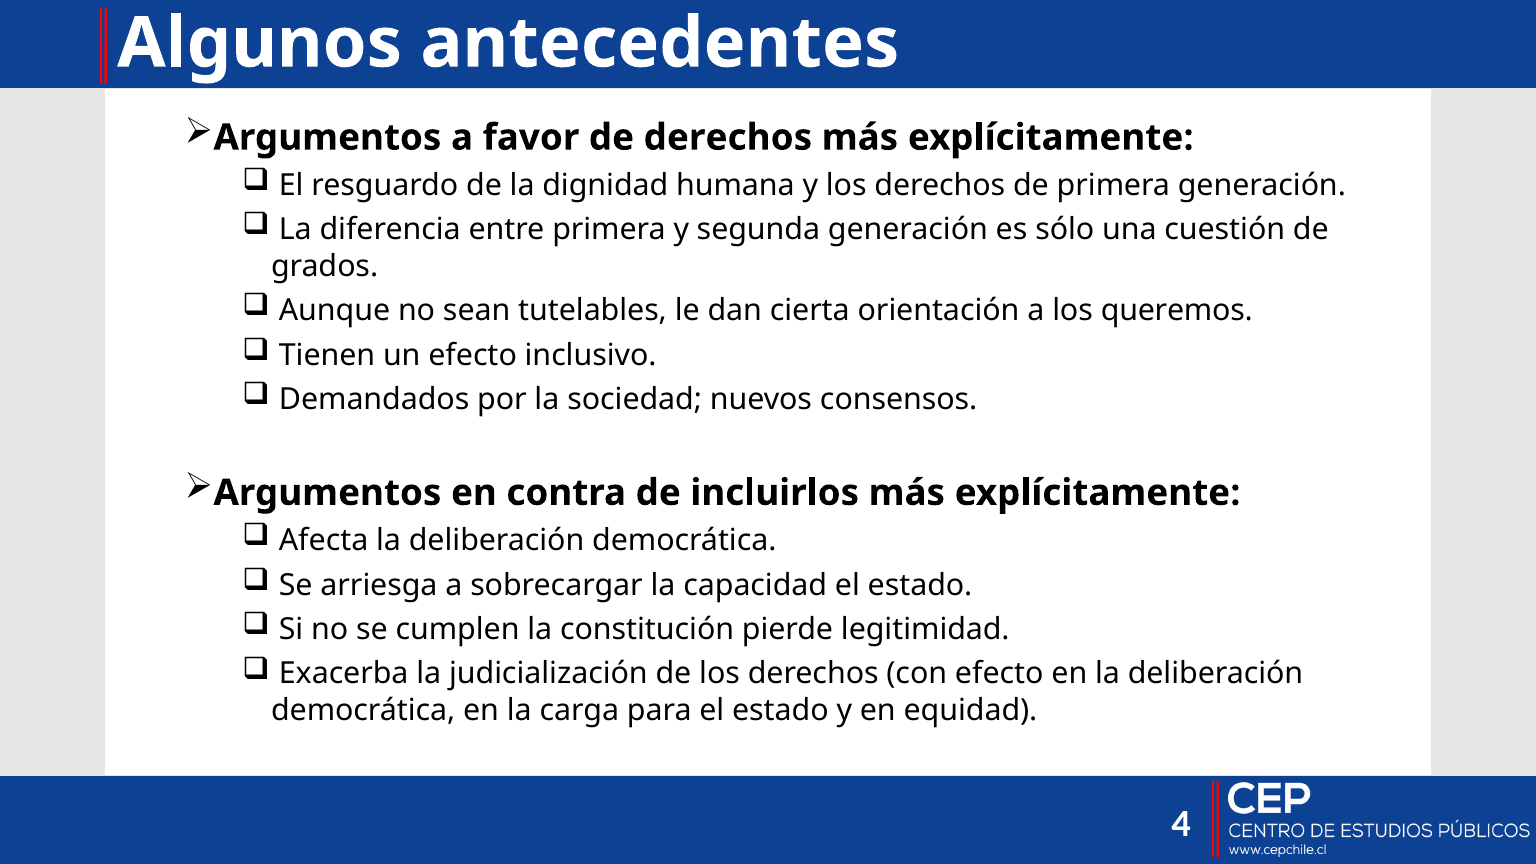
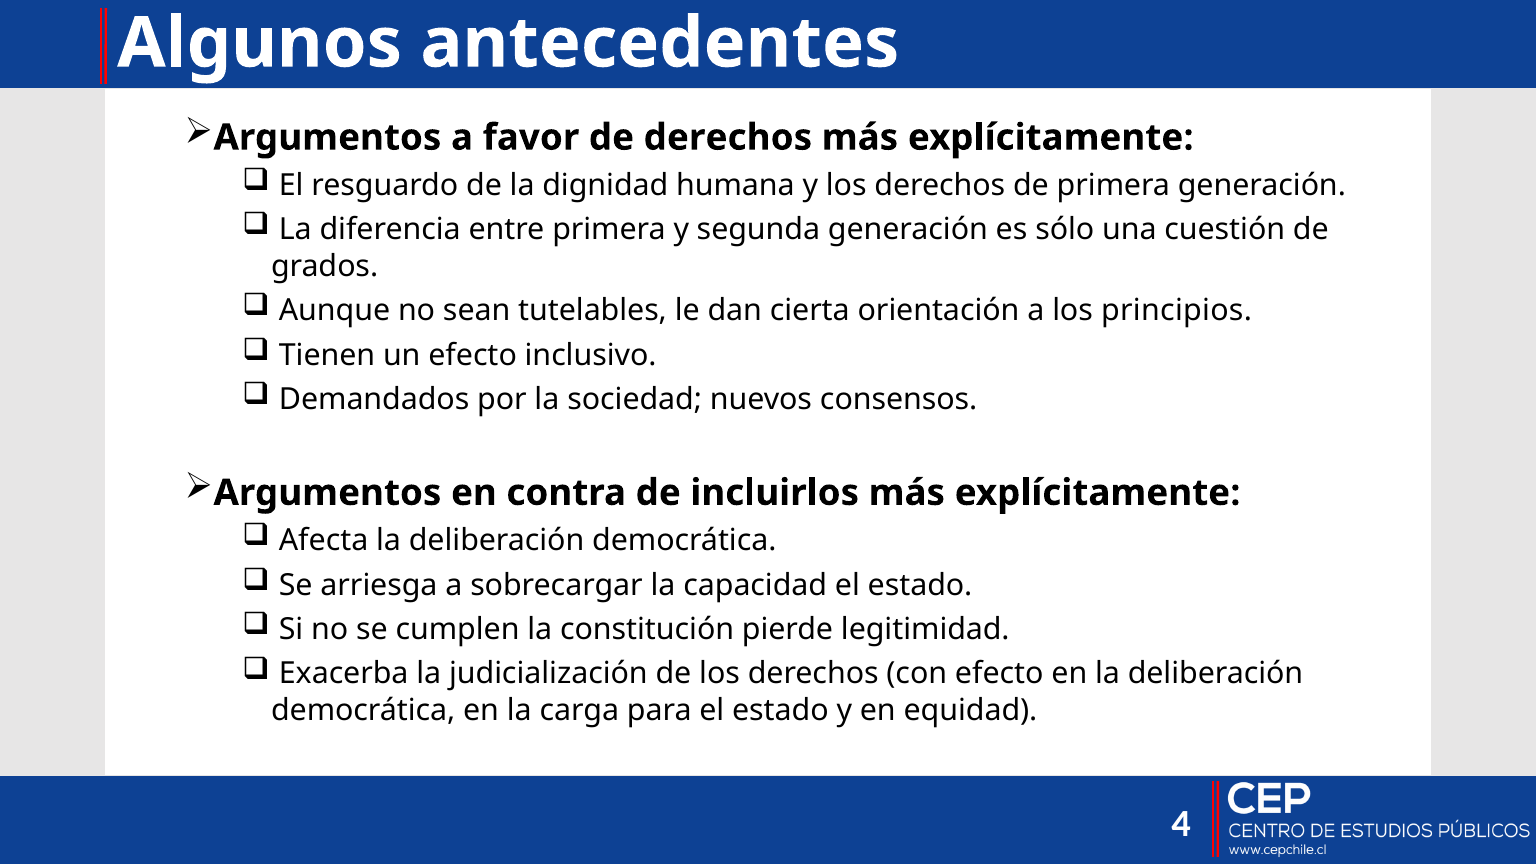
queremos: queremos -> principios
